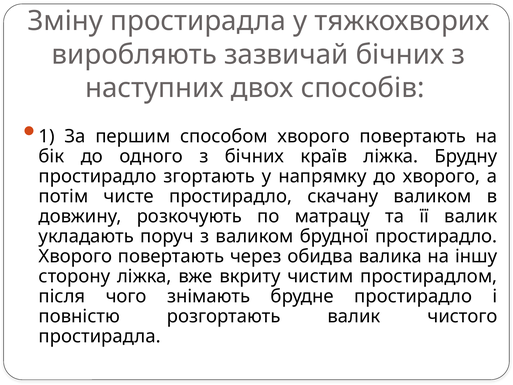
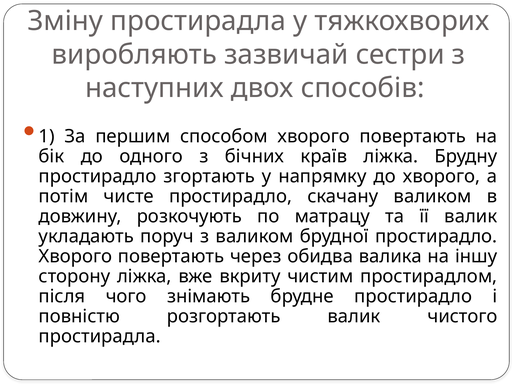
зазвичай бічних: бічних -> сестри
